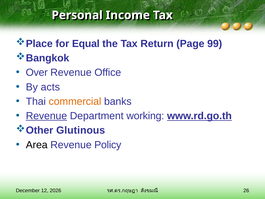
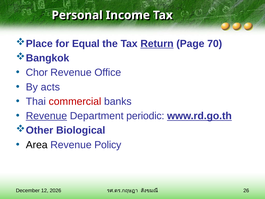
Return underline: none -> present
99: 99 -> 70
Over: Over -> Chor
commercial colour: orange -> red
working: working -> periodic
Glutinous: Glutinous -> Biological
